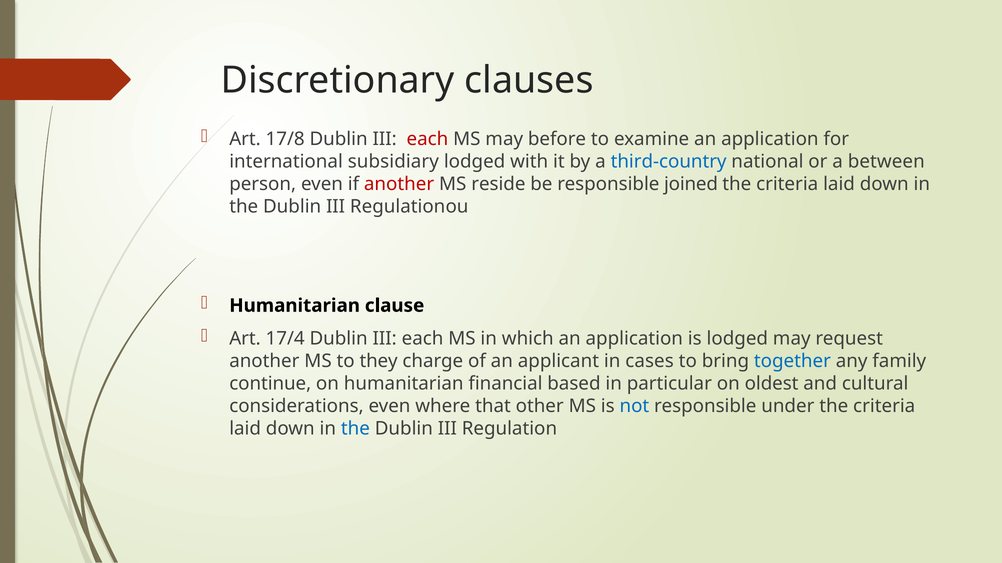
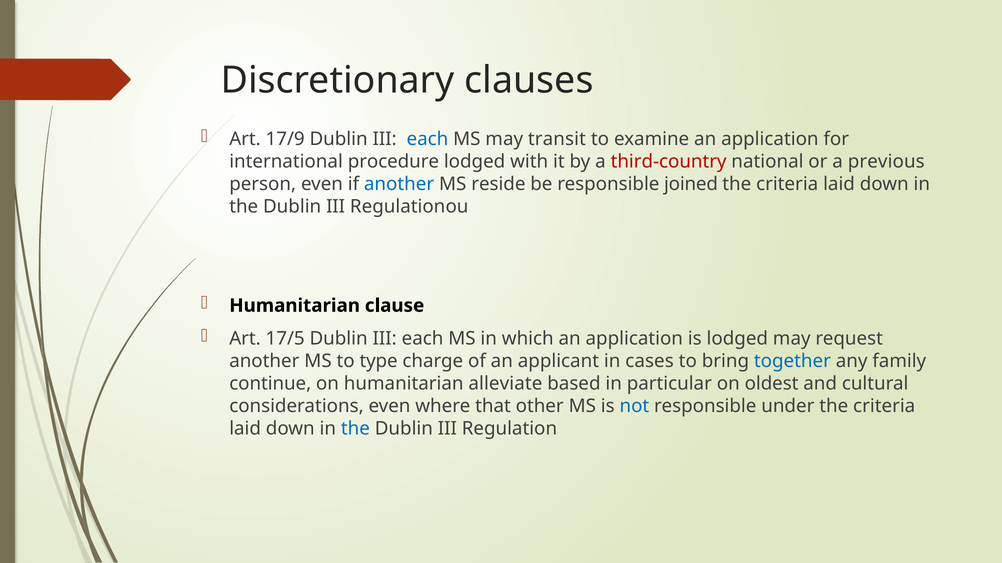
17/8: 17/8 -> 17/9
each at (427, 139) colour: red -> blue
before: before -> transit
subsidiary: subsidiary -> procedure
third-country colour: blue -> red
between: between -> previous
another at (399, 184) colour: red -> blue
17/4: 17/4 -> 17/5
they: they -> type
financial: financial -> alleviate
